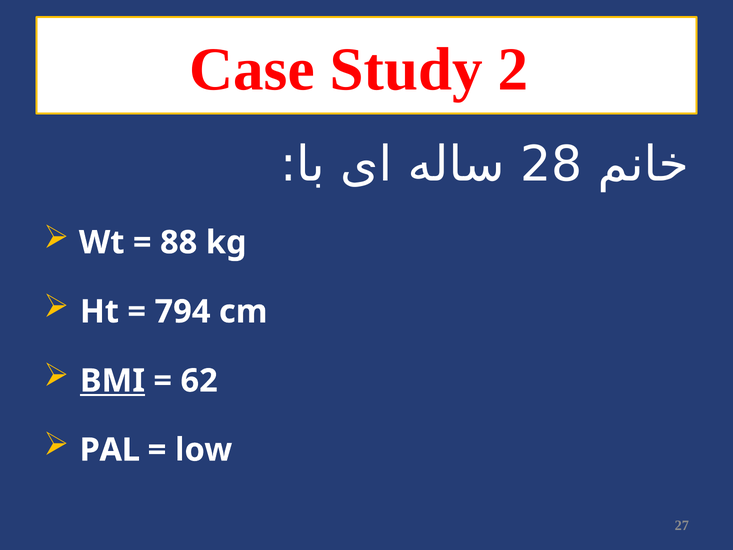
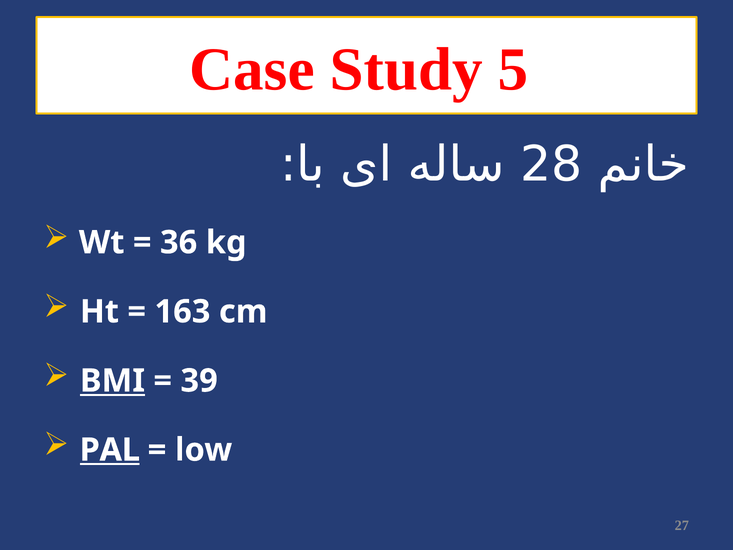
2: 2 -> 5
88: 88 -> 36
794: 794 -> 163
62: 62 -> 39
PAL underline: none -> present
